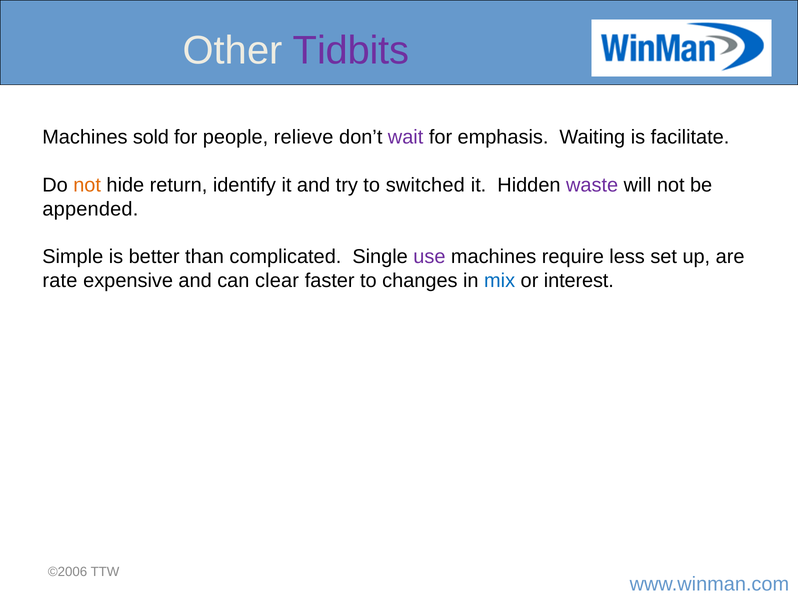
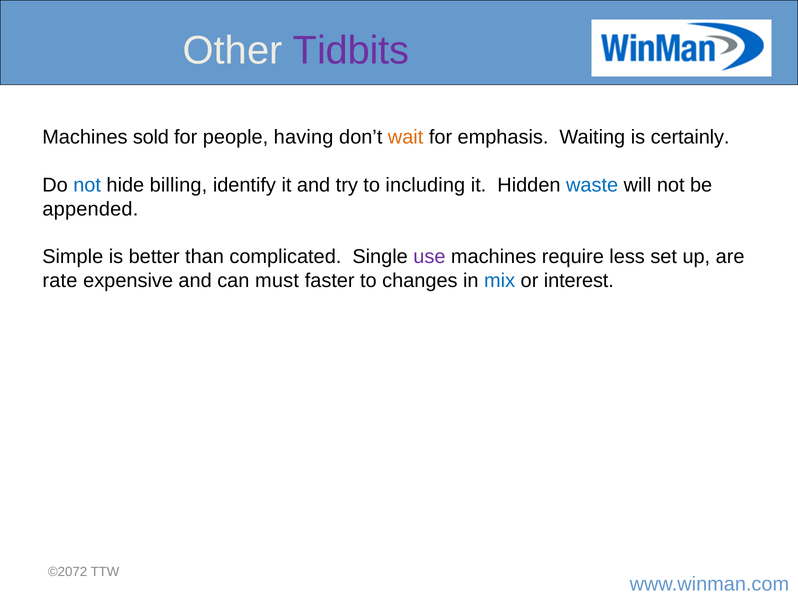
relieve: relieve -> having
wait colour: purple -> orange
facilitate: facilitate -> certainly
not at (87, 185) colour: orange -> blue
return: return -> billing
switched: switched -> including
waste colour: purple -> blue
clear: clear -> must
©2006: ©2006 -> ©2072
